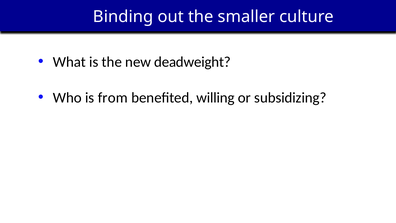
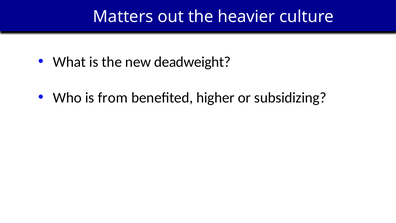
Binding: Binding -> Matters
smaller: smaller -> heavier
willing: willing -> higher
